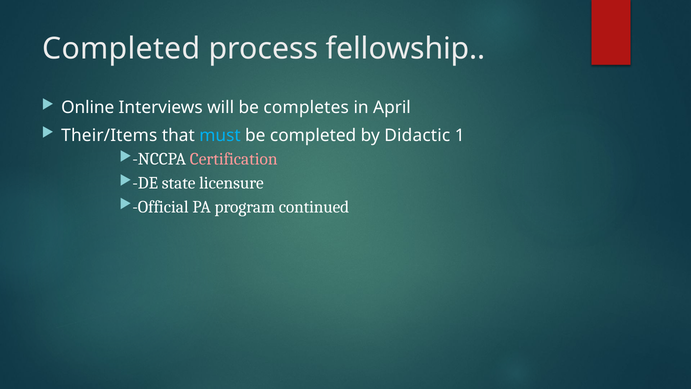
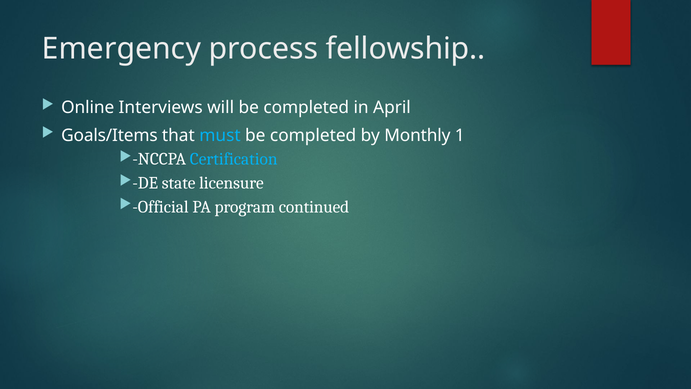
Completed at (121, 49): Completed -> Emergency
will be completes: completes -> completed
Their/Items: Their/Items -> Goals/Items
Didactic: Didactic -> Monthly
Certification colour: pink -> light blue
